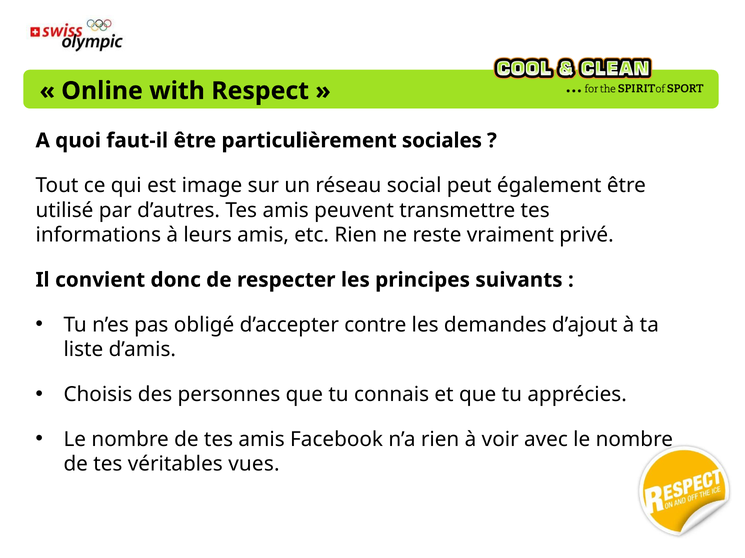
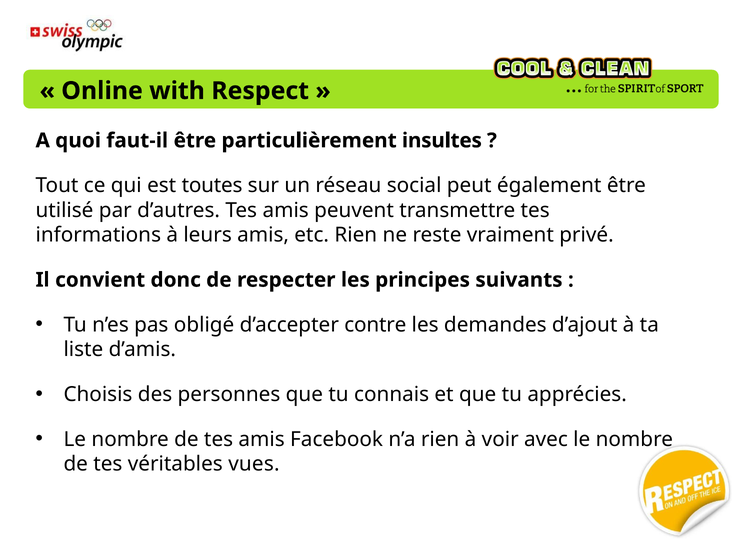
sociales: sociales -> insultes
image: image -> toutes
